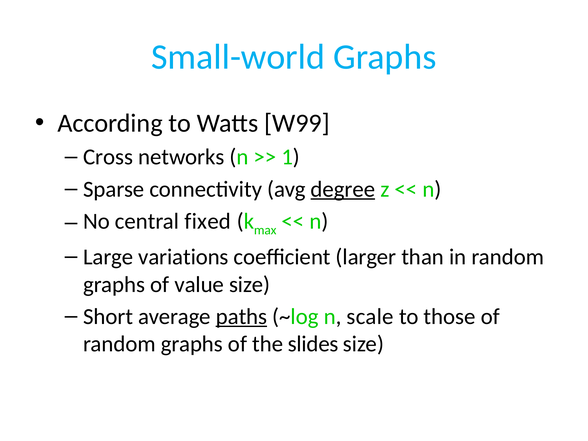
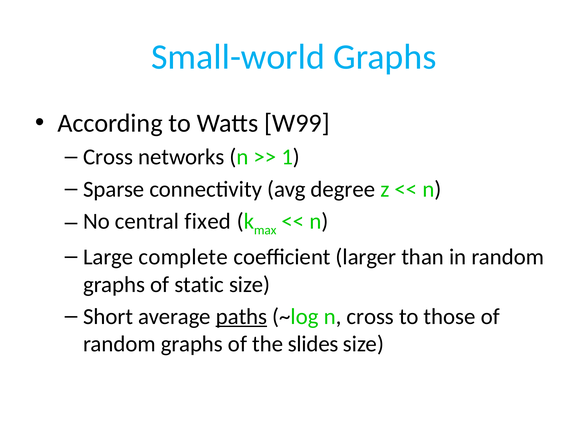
degree underline: present -> none
variations: variations -> complete
value: value -> static
n scale: scale -> cross
